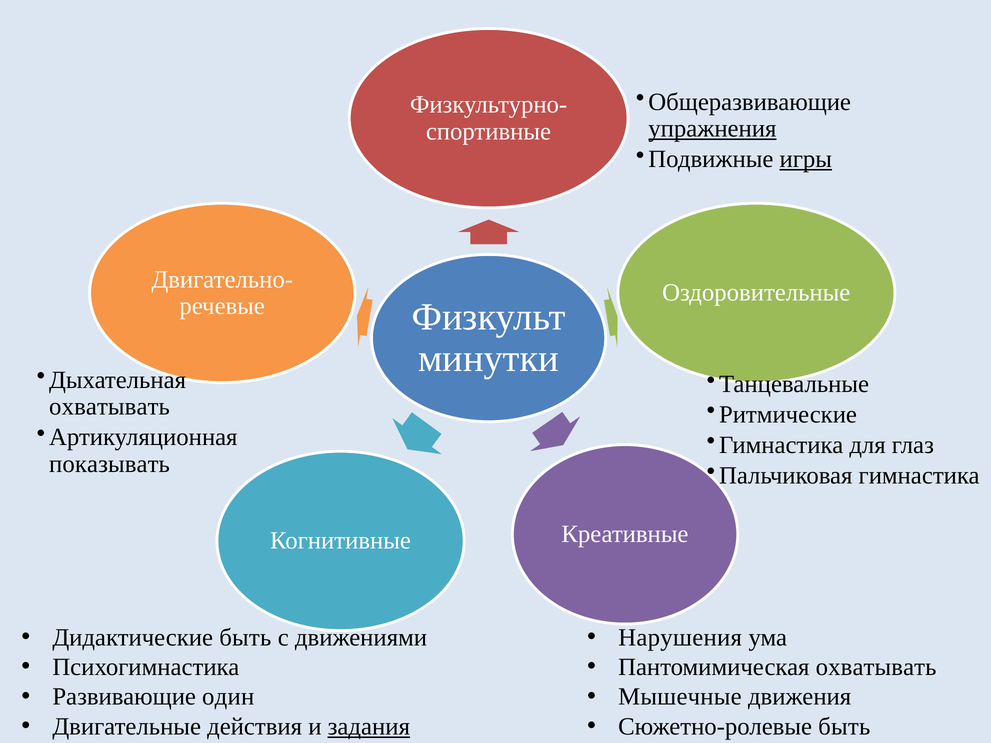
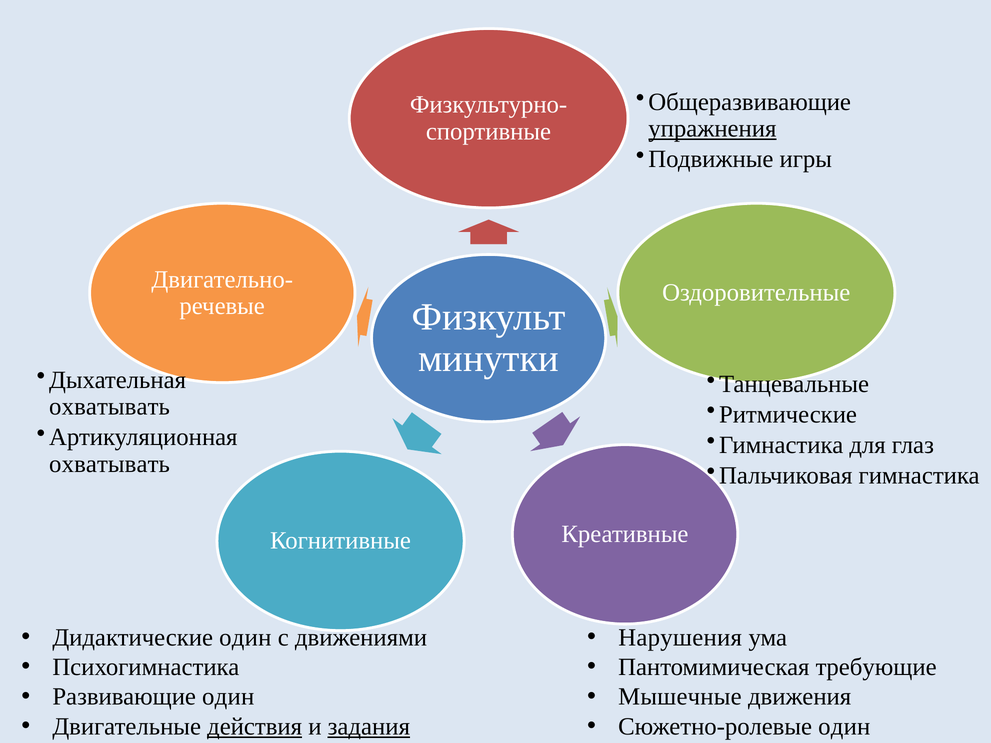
игры underline: present -> none
показывать at (110, 464): показывать -> охватывать
Дидактические быть: быть -> один
Пантомимическая охватывать: охватывать -> требующие
действия underline: none -> present
Сюжетно-ролевые быть: быть -> один
